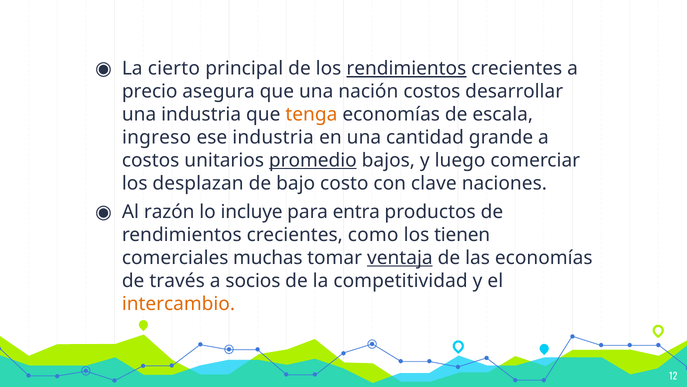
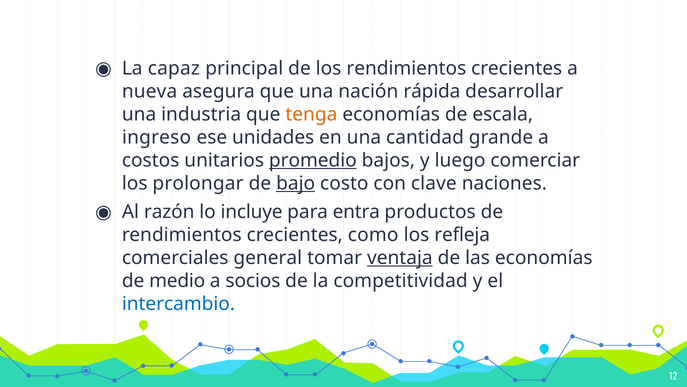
cierto: cierto -> capaz
rendimientos at (406, 68) underline: present -> none
precio: precio -> nueva
nación costos: costos -> rápida
ese industria: industria -> unidades
desplazan: desplazan -> prolongar
bajo underline: none -> present
tienen: tienen -> refleja
muchas: muchas -> general
través: través -> medio
intercambio colour: orange -> blue
